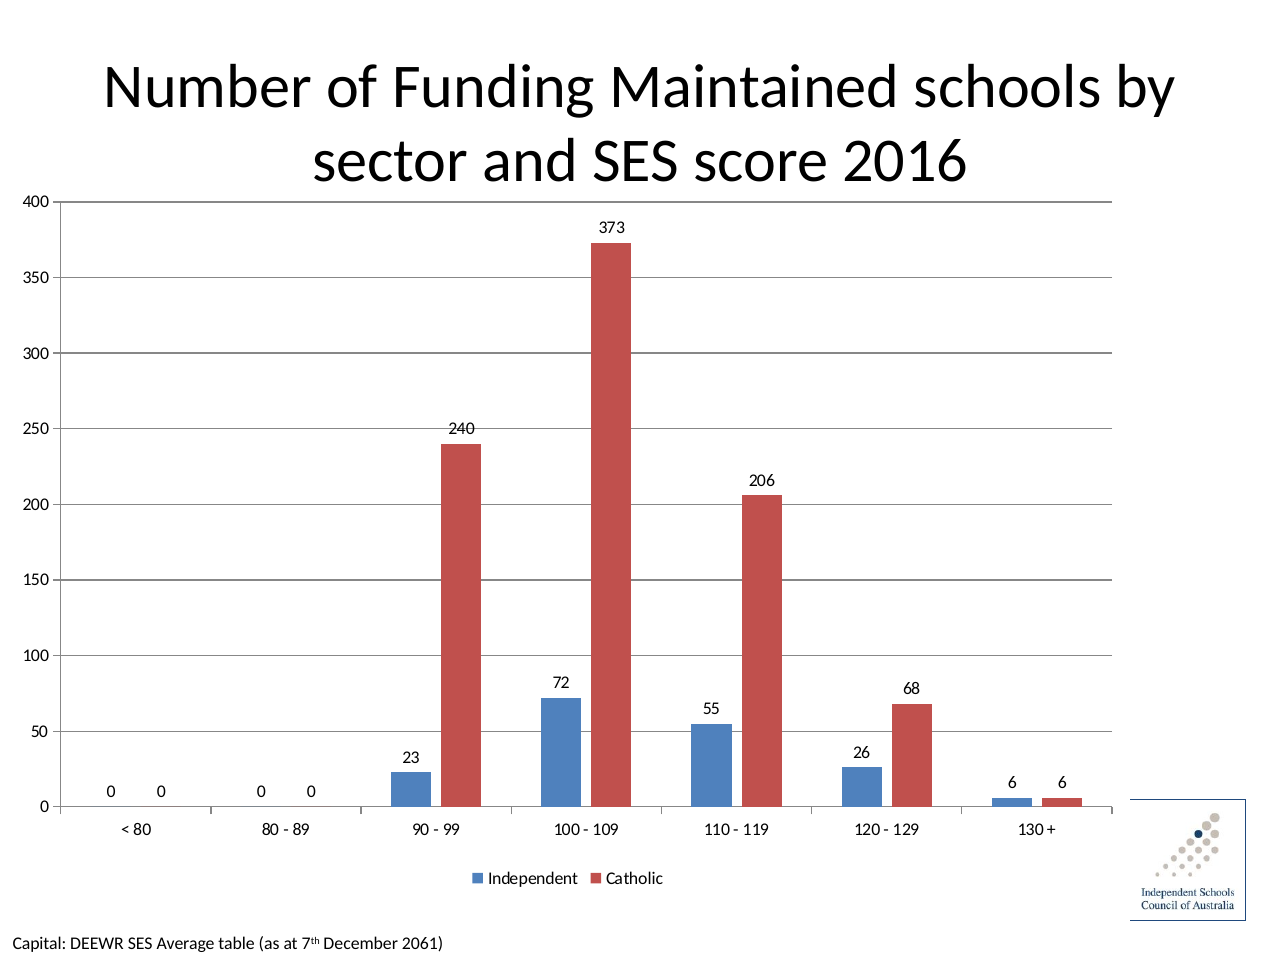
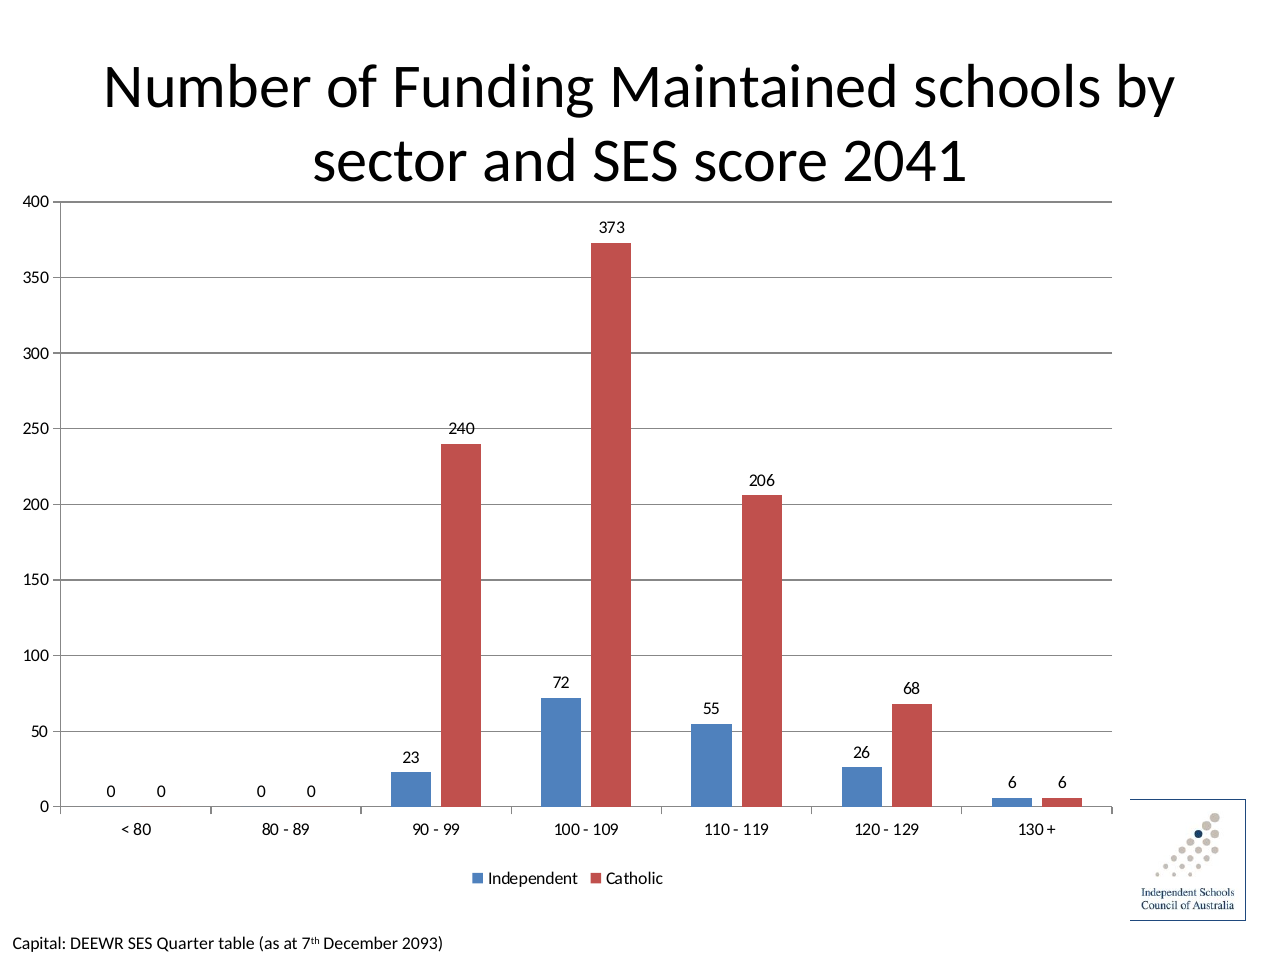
2016: 2016 -> 2041
Average: Average -> Quarter
2061: 2061 -> 2093
